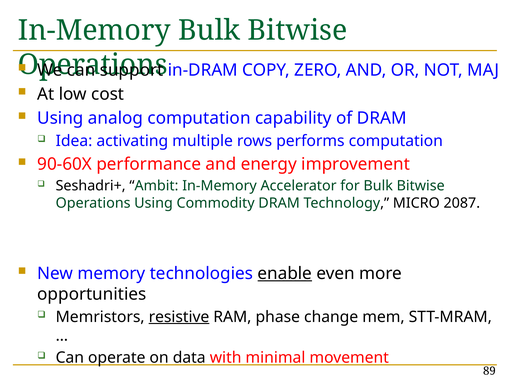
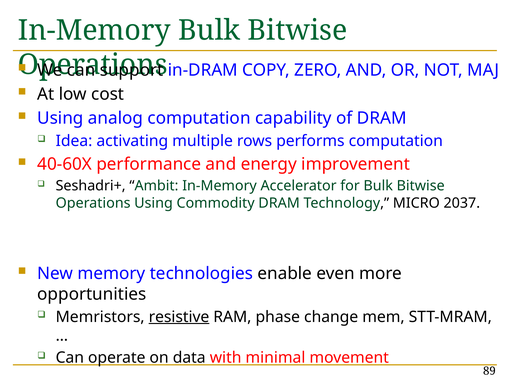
90-60X: 90-60X -> 40-60X
2087: 2087 -> 2037
enable underline: present -> none
